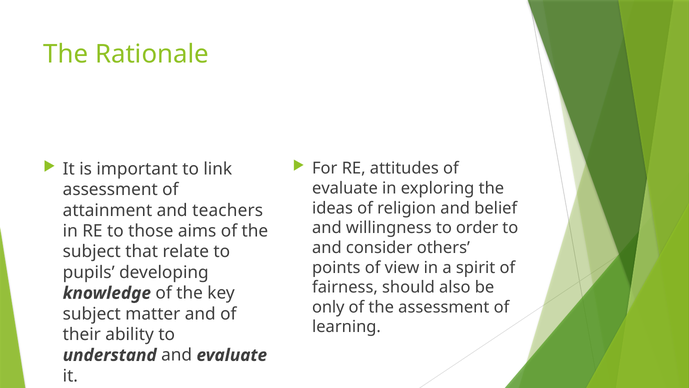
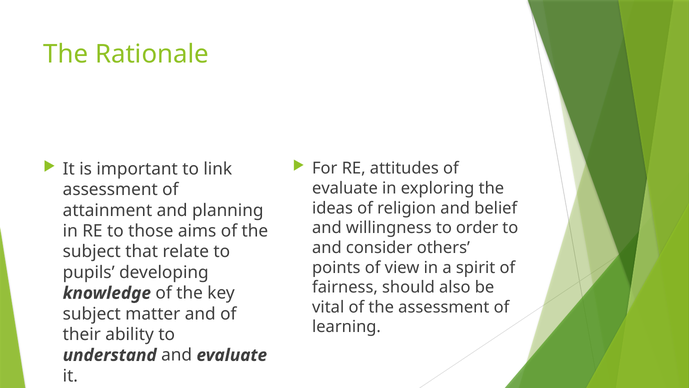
teachers: teachers -> planning
only: only -> vital
